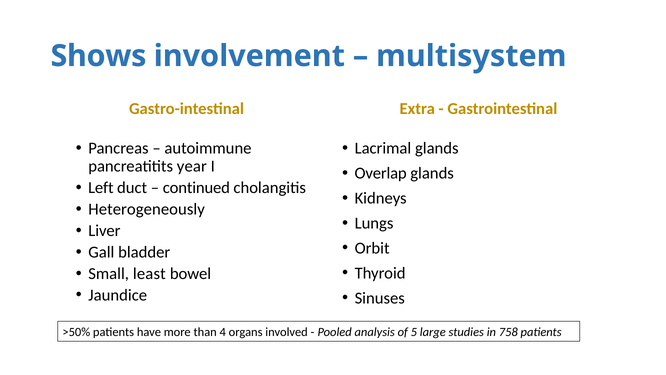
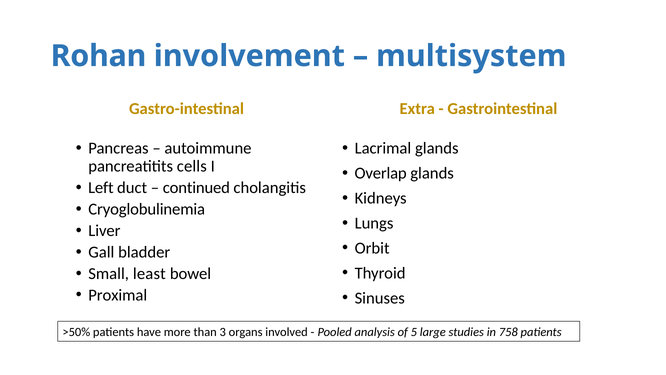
Shows: Shows -> Rohan
year: year -> cells
Heterogeneously: Heterogeneously -> Cryoglobulinemia
Jaundice: Jaundice -> Proximal
4: 4 -> 3
